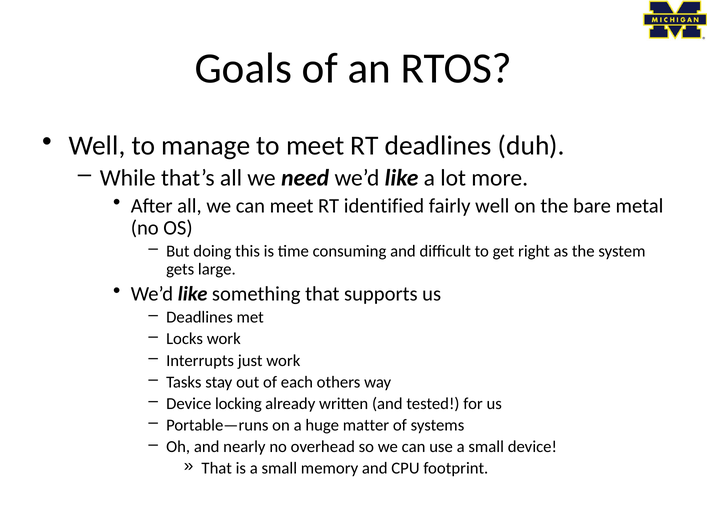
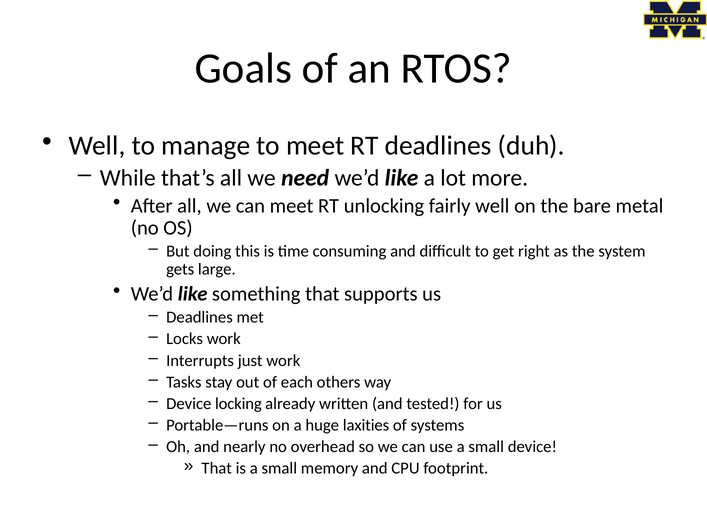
identified: identified -> unlocking
matter: matter -> laxities
